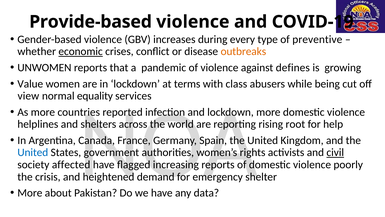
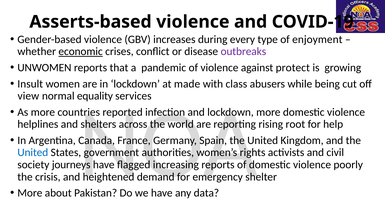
Provide-based: Provide-based -> Asserts-based
preventive: preventive -> enjoyment
outbreaks colour: orange -> purple
defines: defines -> protect
Value: Value -> Insult
terms: terms -> made
civil underline: present -> none
affected: affected -> journeys
